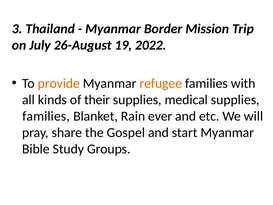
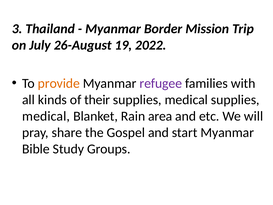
refugee colour: orange -> purple
families at (46, 116): families -> medical
ever: ever -> area
